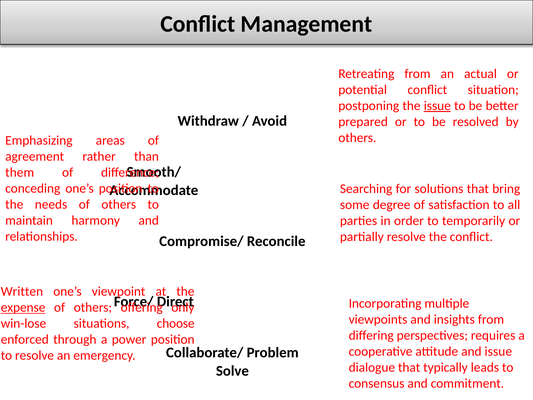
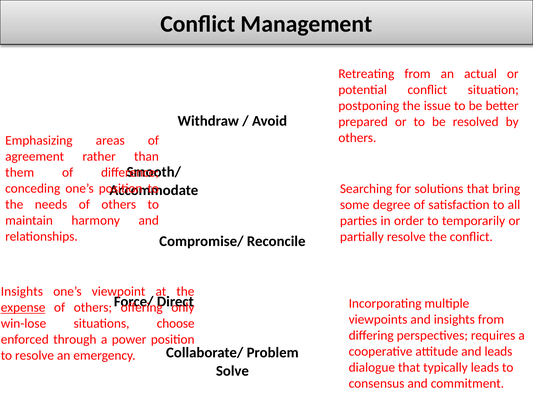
issue at (437, 106) underline: present -> none
Written at (22, 291): Written -> Insights
and issue: issue -> leads
